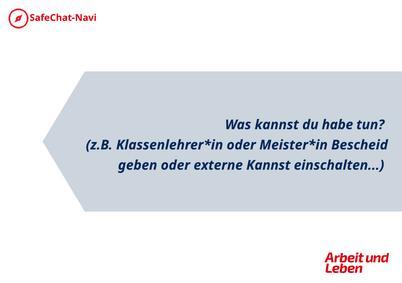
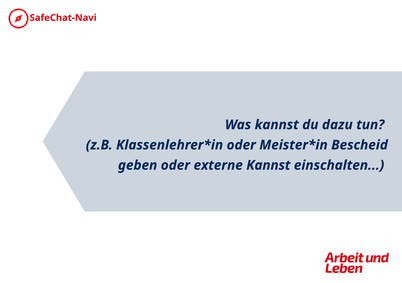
habe: habe -> dazu
